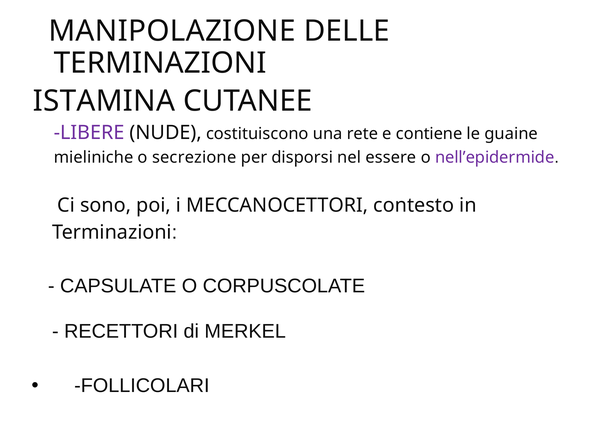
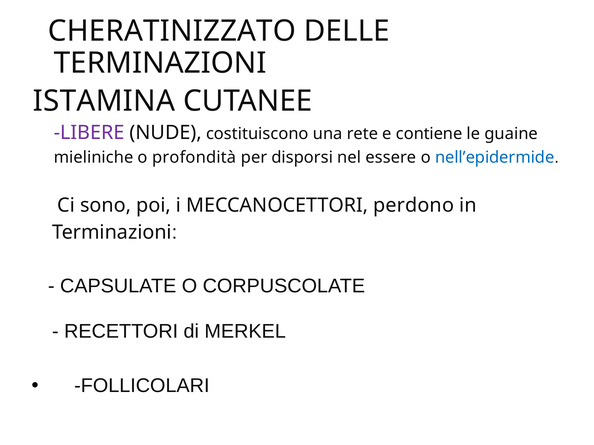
MANIPOLAZIONE: MANIPOLAZIONE -> CHERATINIZZATO
secrezione: secrezione -> profondità
nell’epidermide colour: purple -> blue
contesto: contesto -> perdono
